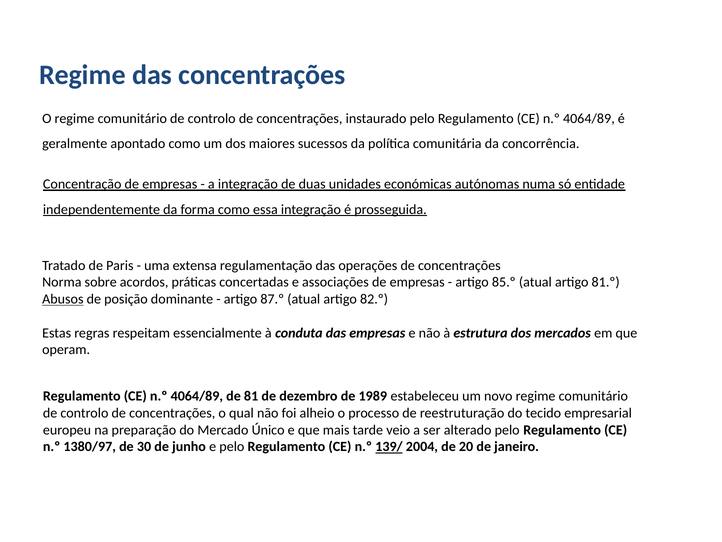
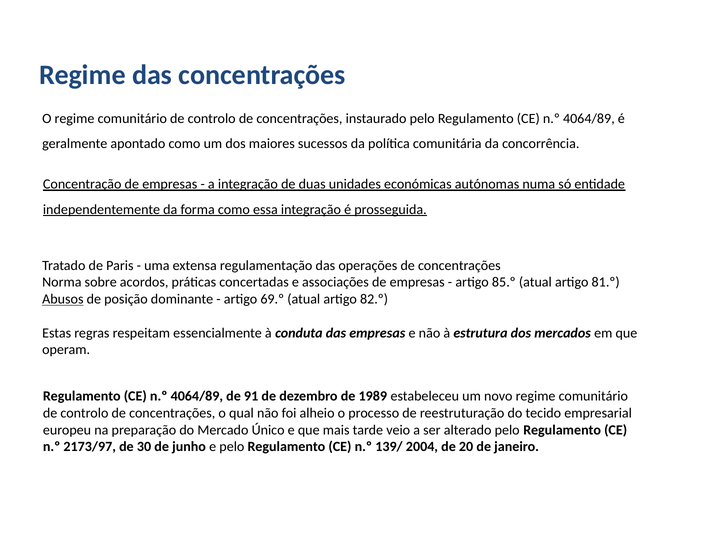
87.º: 87.º -> 69.º
81: 81 -> 91
1380/97: 1380/97 -> 2173/97
139/ underline: present -> none
